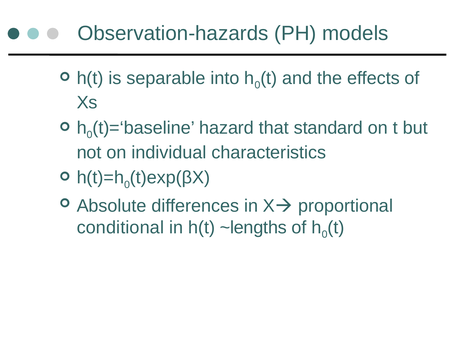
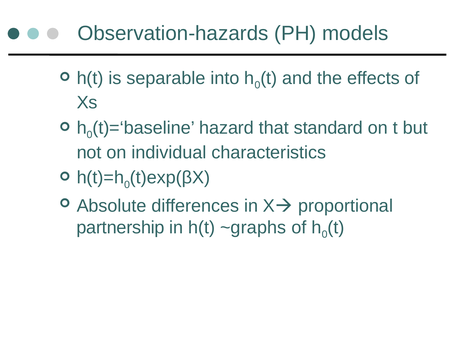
conditional: conditional -> partnership
~lengths: ~lengths -> ~graphs
